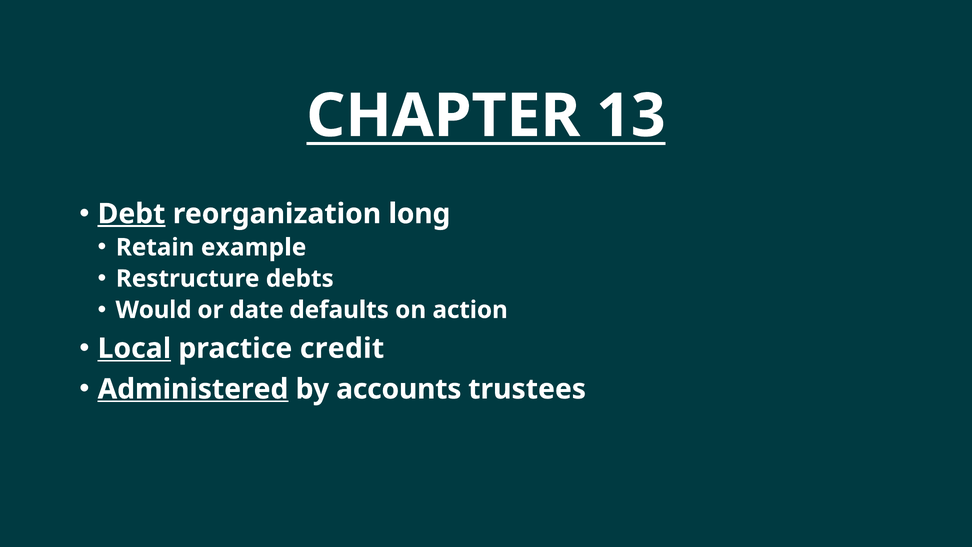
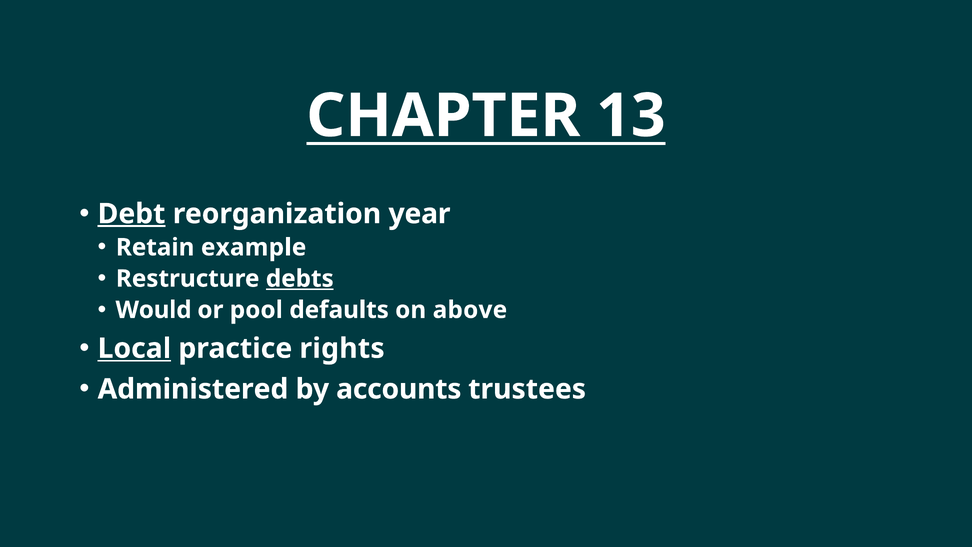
long: long -> year
debts underline: none -> present
date: date -> pool
action: action -> above
credit: credit -> rights
Administered underline: present -> none
